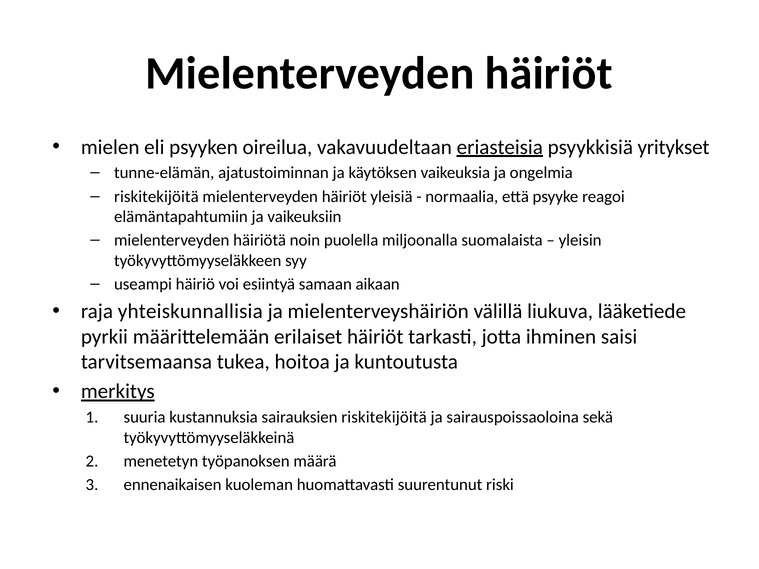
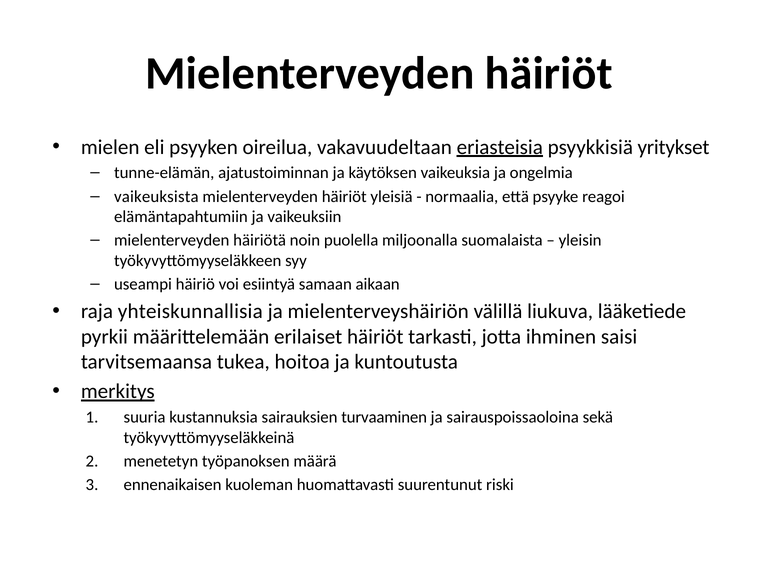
riskitekijöitä at (156, 197): riskitekijöitä -> vaikeuksista
sairauksien riskitekijöitä: riskitekijöitä -> turvaaminen
